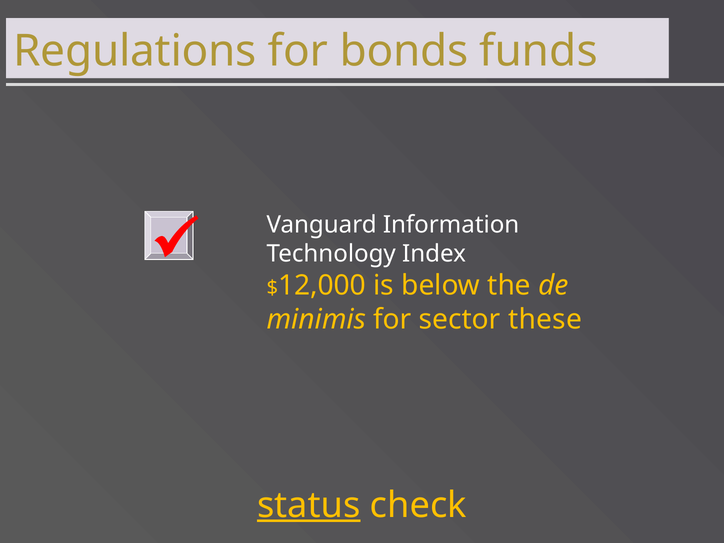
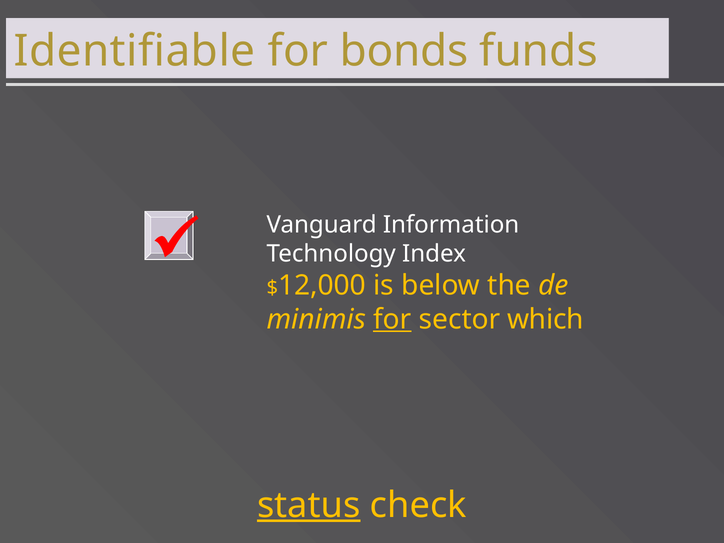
Regulations: Regulations -> Identifiable
for at (392, 319) underline: none -> present
these: these -> which
